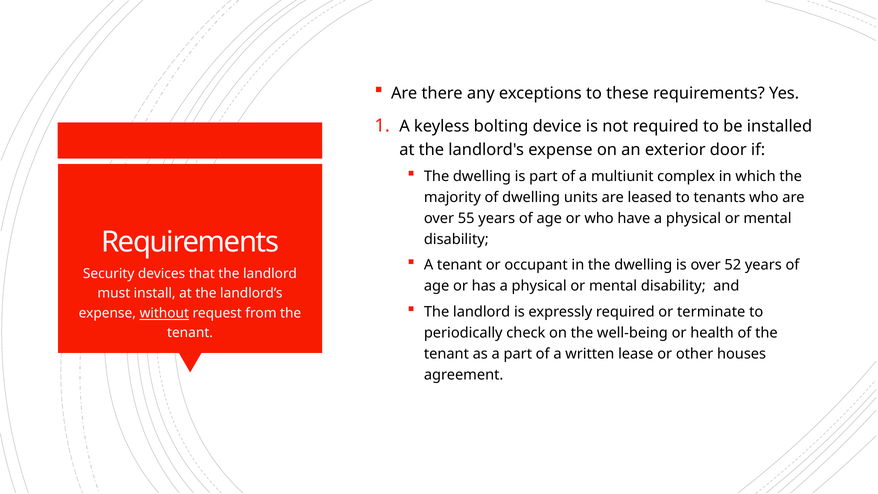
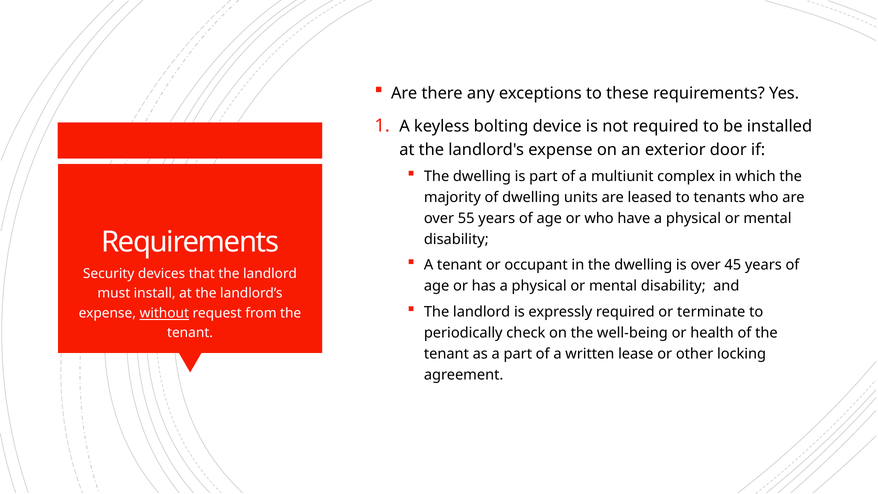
52: 52 -> 45
houses: houses -> locking
